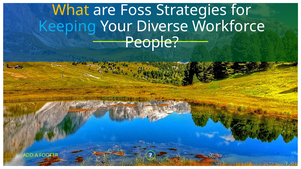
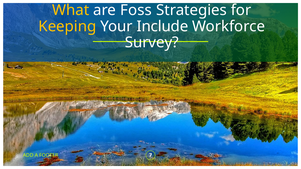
Keeping colour: light blue -> yellow
Diverse: Diverse -> Include
People: People -> Survey
